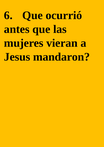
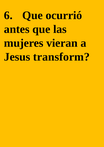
mandaron: mandaron -> transform
